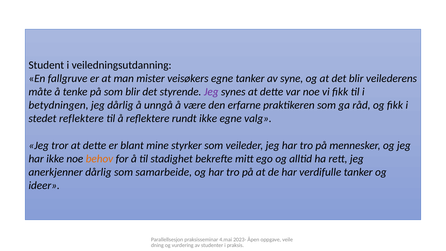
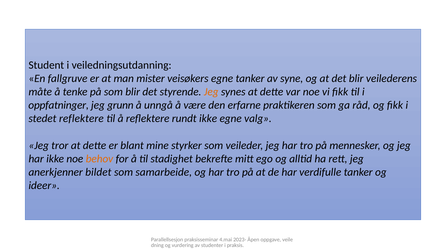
Jeg at (211, 92) colour: purple -> orange
betydningen: betydningen -> oppfatninger
jeg dårlig: dårlig -> grunn
anerkjenner dårlig: dårlig -> bildet
